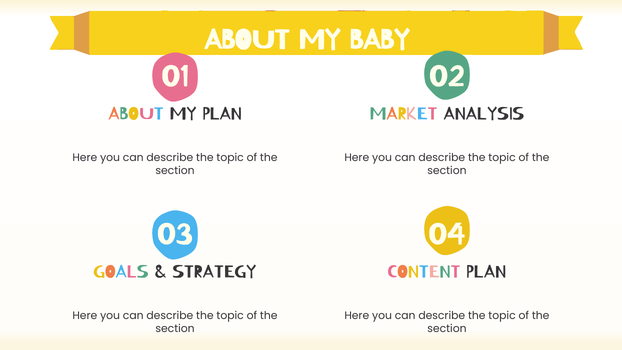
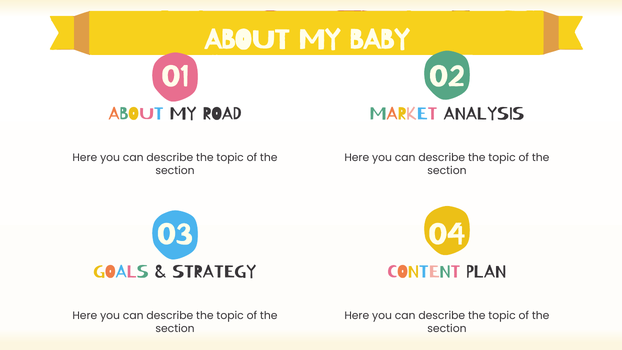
MY PLAN: PLAN -> ROAD
